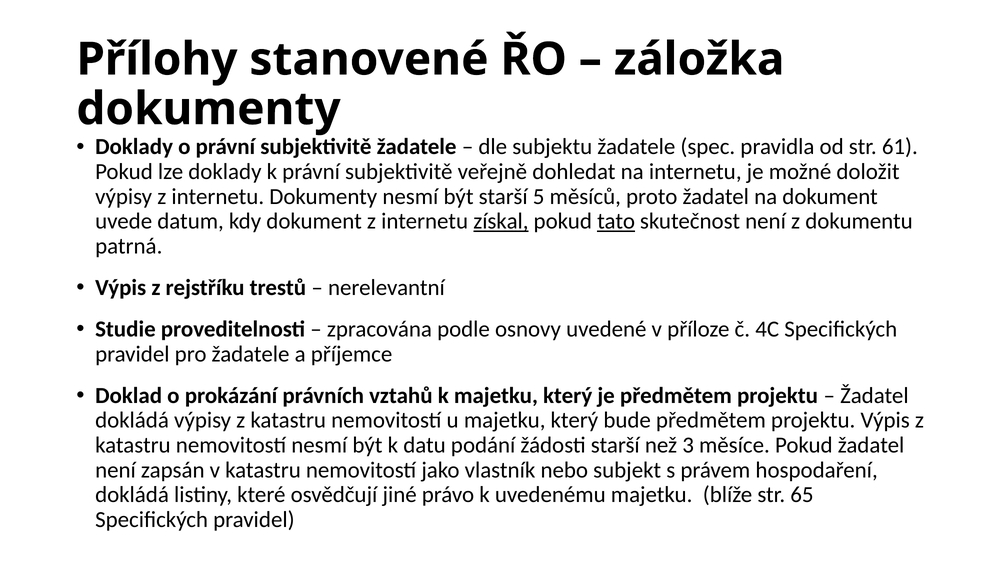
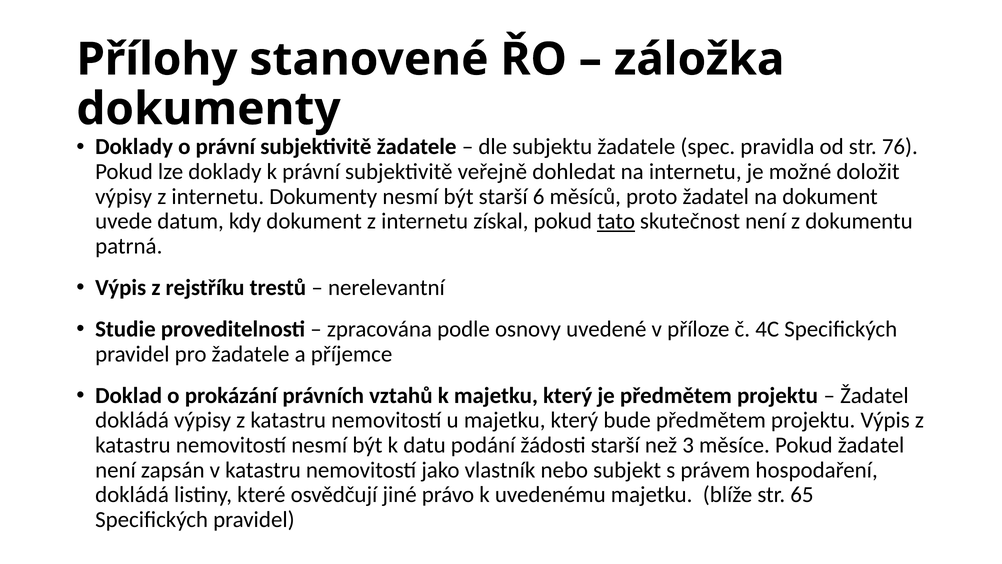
61: 61 -> 76
5: 5 -> 6
získal underline: present -> none
